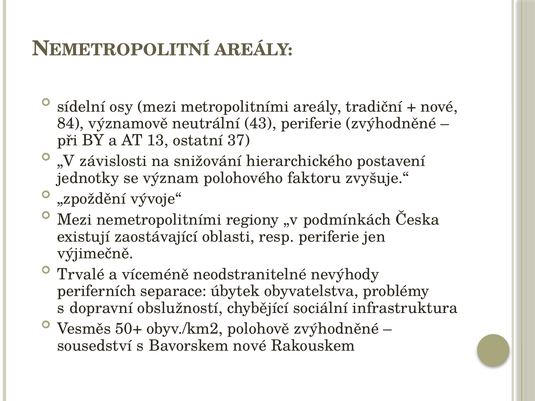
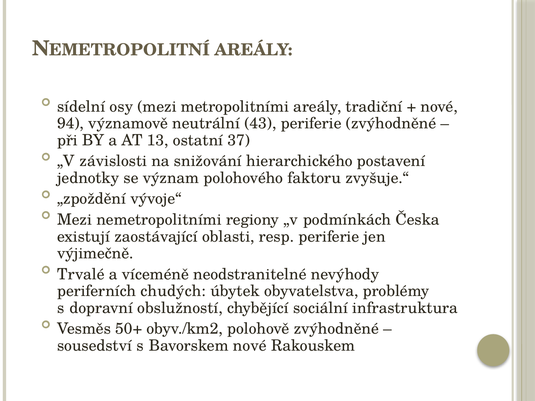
84: 84 -> 94
separace: separace -> chudých
